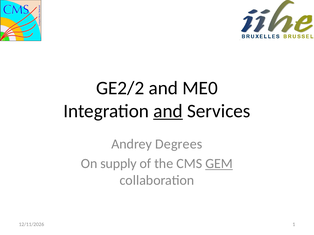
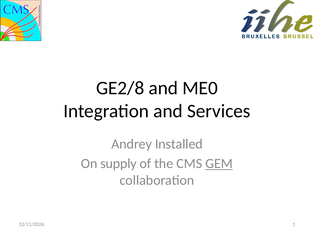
GE2/2: GE2/2 -> GE2/8
and at (168, 111) underline: present -> none
Degrees: Degrees -> Installed
